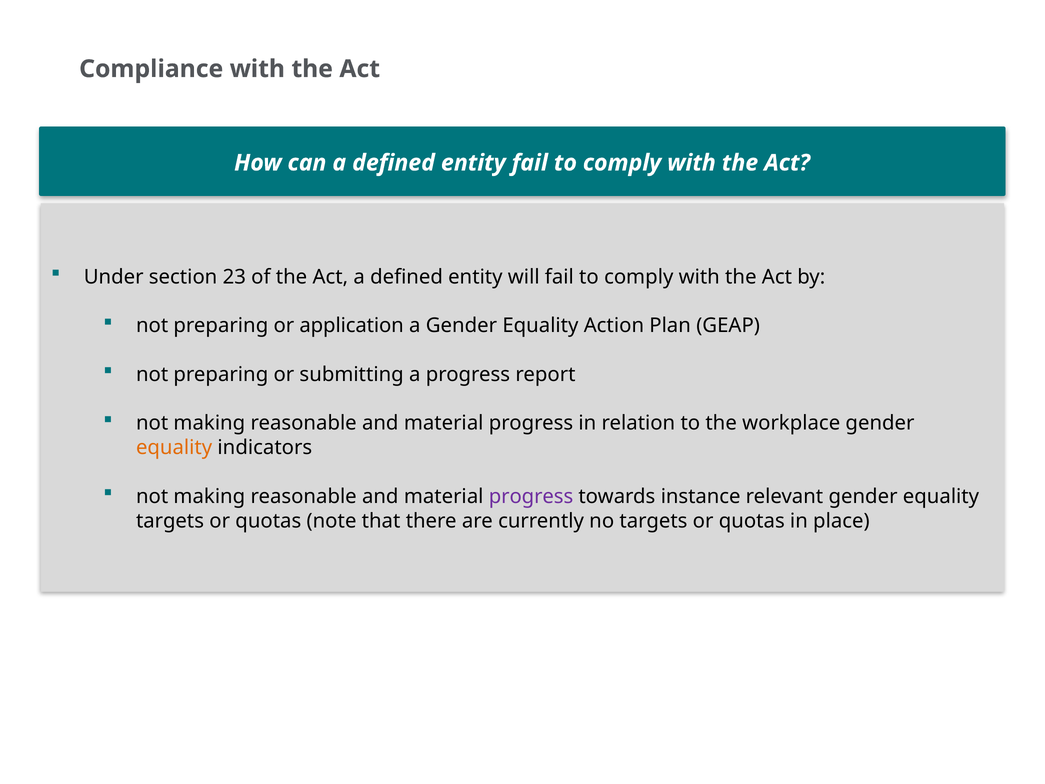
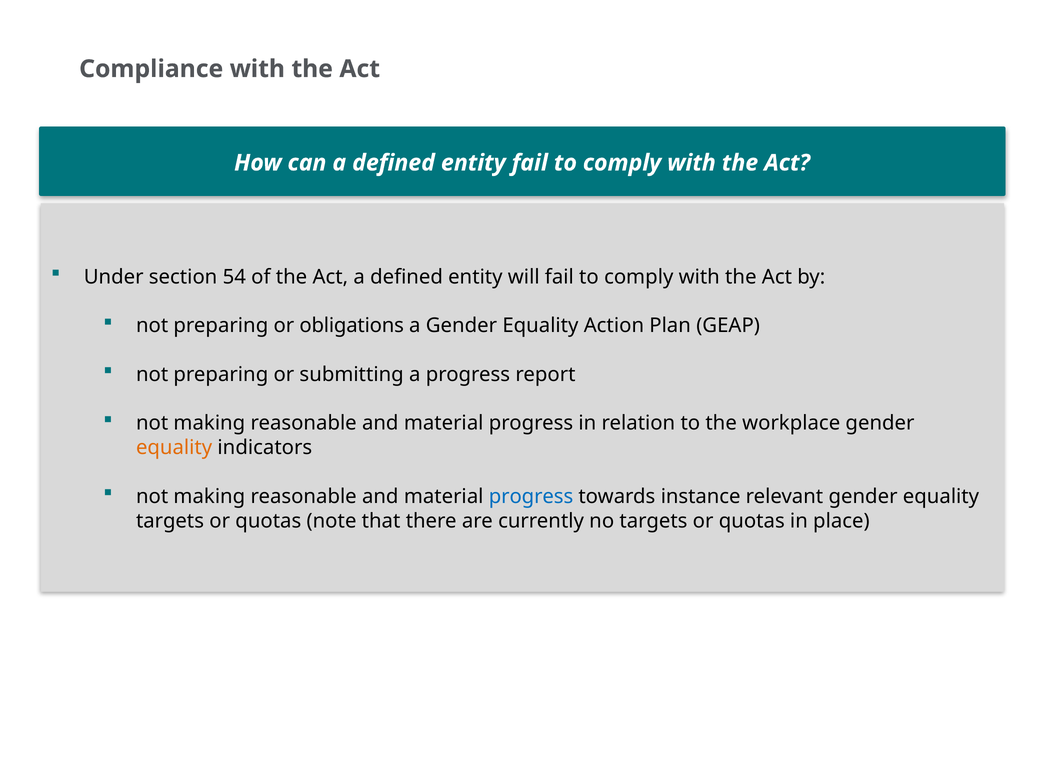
23: 23 -> 54
application: application -> obligations
progress at (531, 496) colour: purple -> blue
